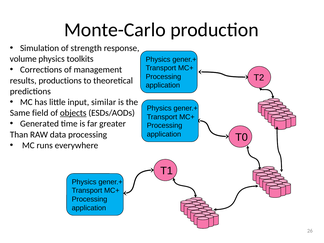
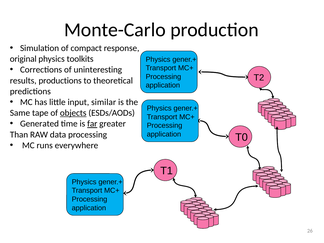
strength: strength -> compact
volume: volume -> original
management: management -> uninteresting
field: field -> tape
far underline: none -> present
